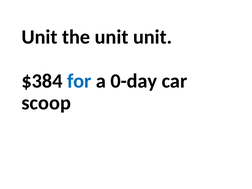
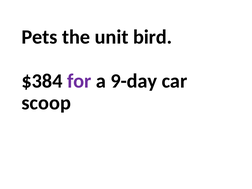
Unit at (39, 37): Unit -> Pets
unit unit: unit -> bird
for colour: blue -> purple
0-day: 0-day -> 9-day
